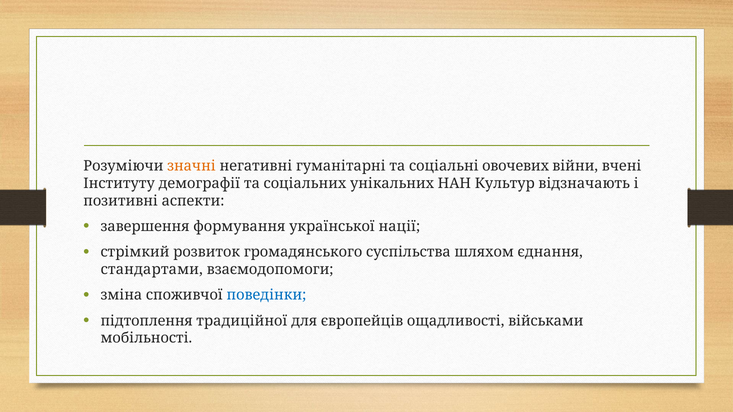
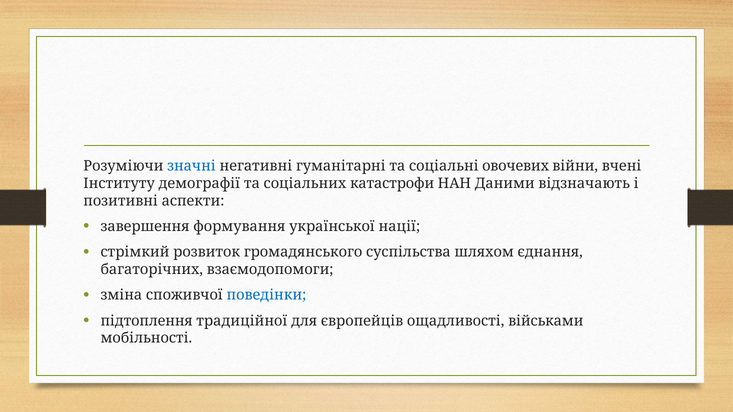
значні colour: orange -> blue
унікальних: унікальних -> катастрофи
Культур: Культур -> Даними
стандартами: стандартами -> багаторічних
